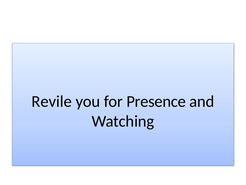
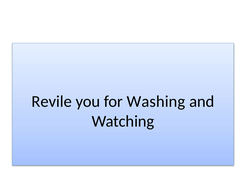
Presence: Presence -> Washing
